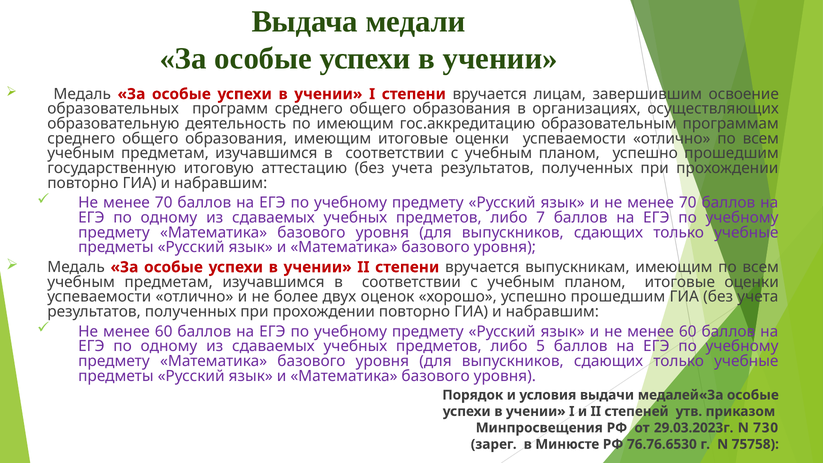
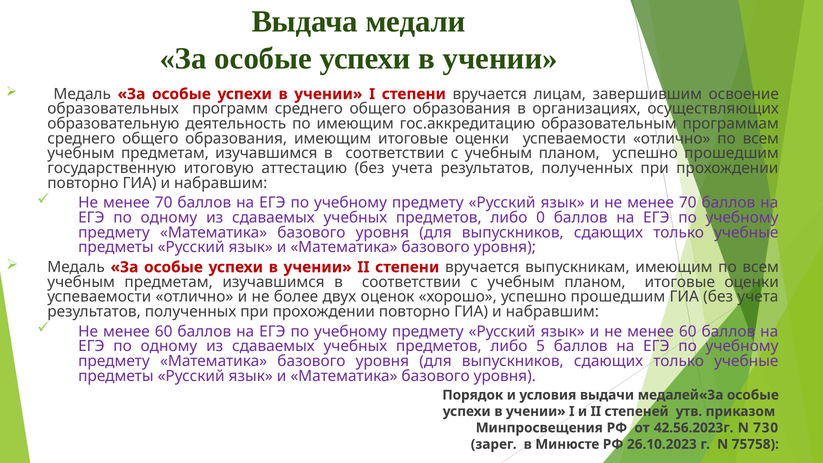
7: 7 -> 0
29.03.2023г: 29.03.2023г -> 42.56.2023г
76.76.6530: 76.76.6530 -> 26.10.2023
